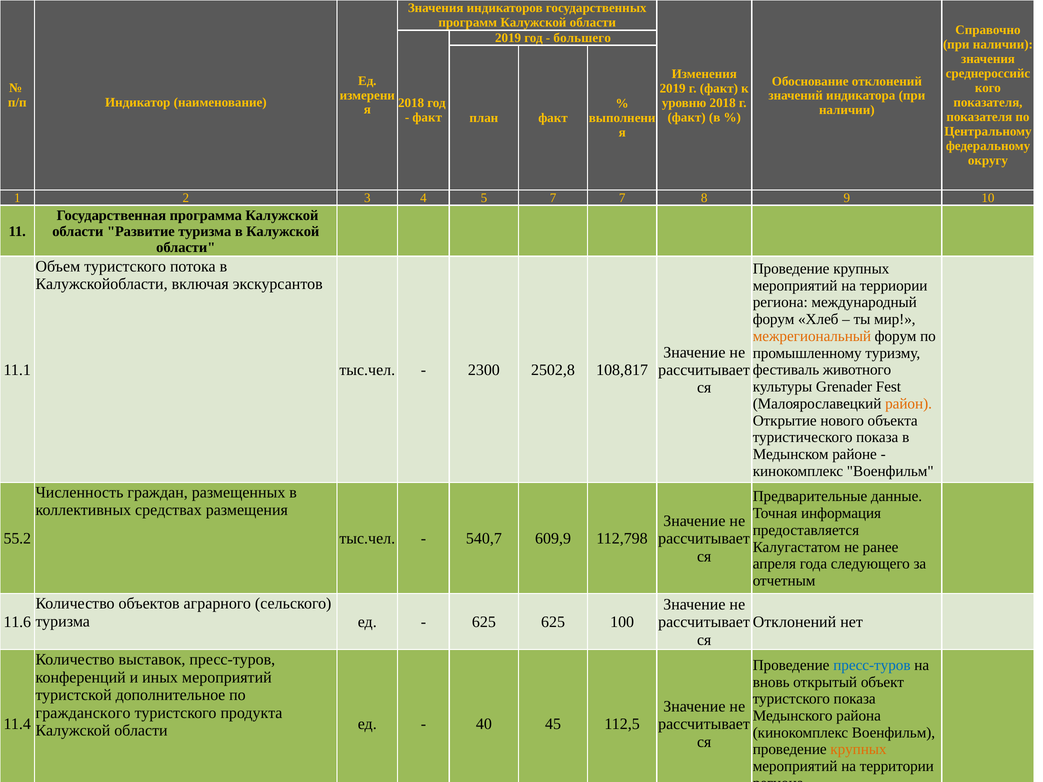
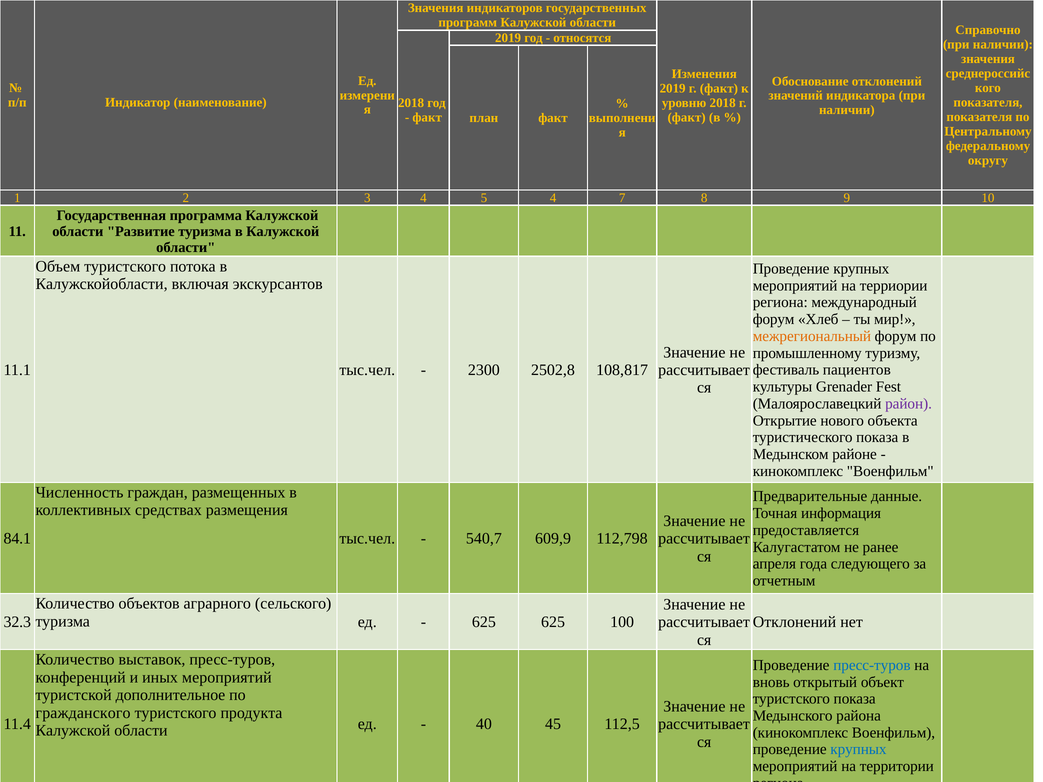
большего: большего -> относятся
5 7: 7 -> 4
животного: животного -> пациентов
район colour: orange -> purple
55.2: 55.2 -> 84.1
11.6: 11.6 -> 32.3
крупных at (858, 750) colour: orange -> blue
